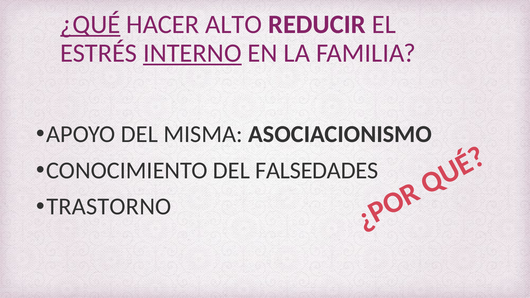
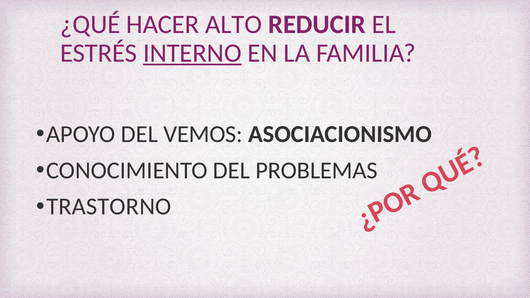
¿QUÉ underline: present -> none
MISMA: MISMA -> VEMOS
FALSEDADES: FALSEDADES -> PROBLEMAS
